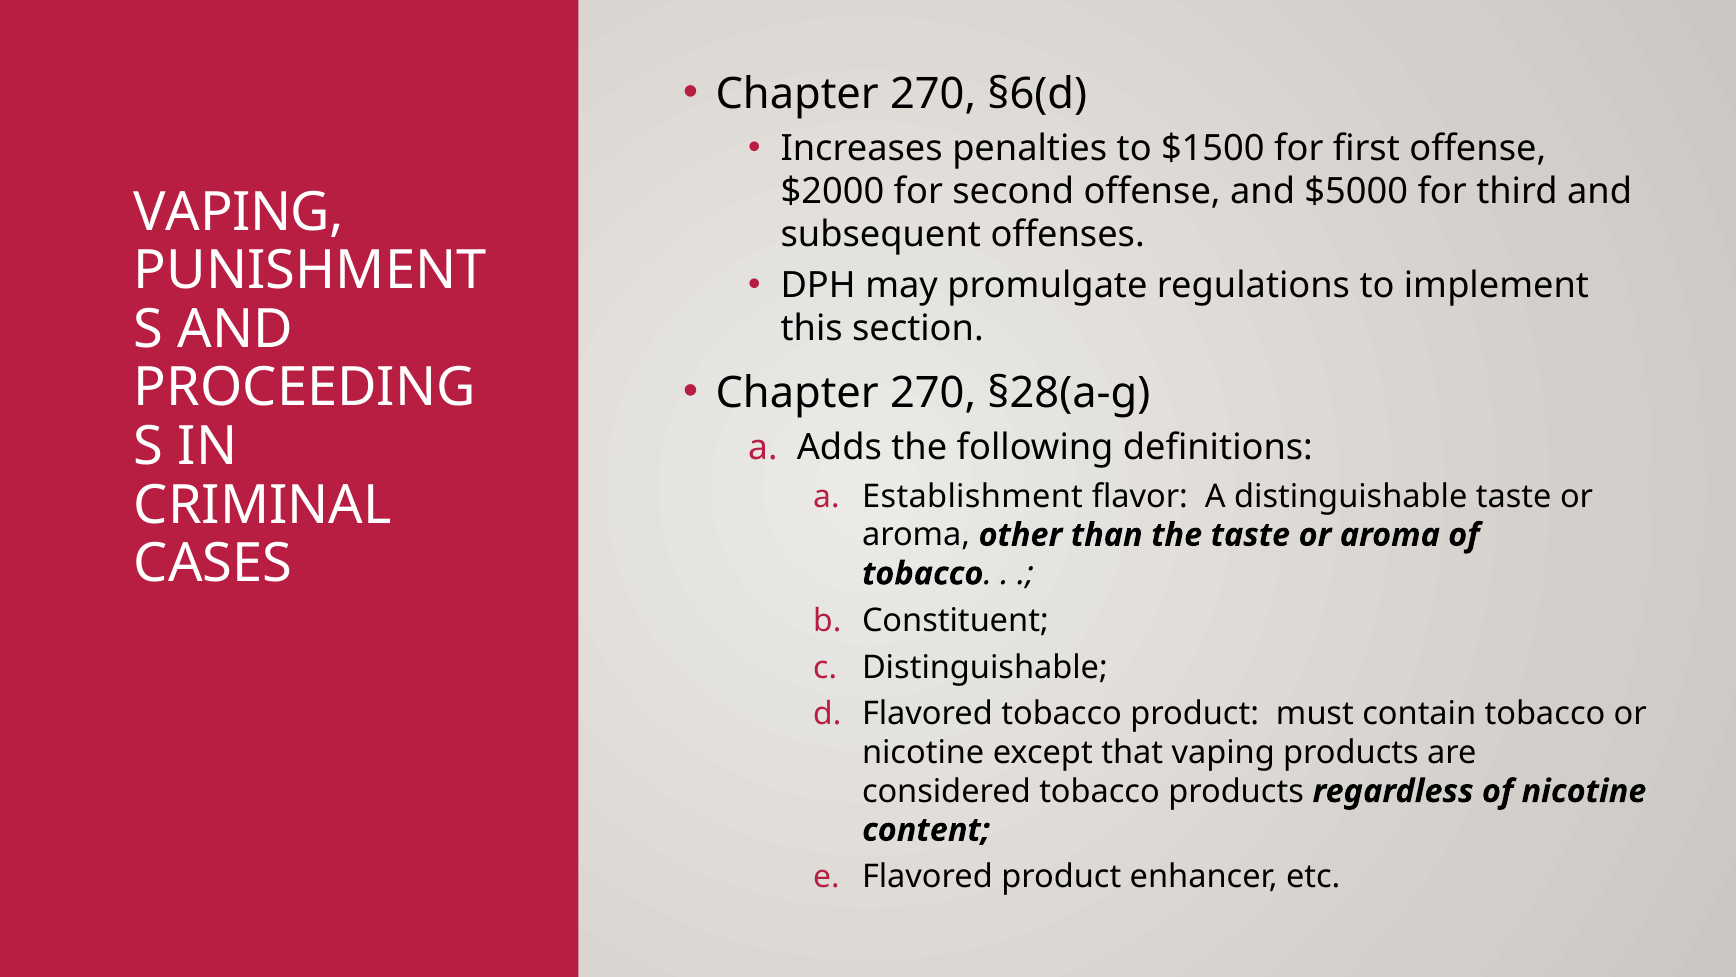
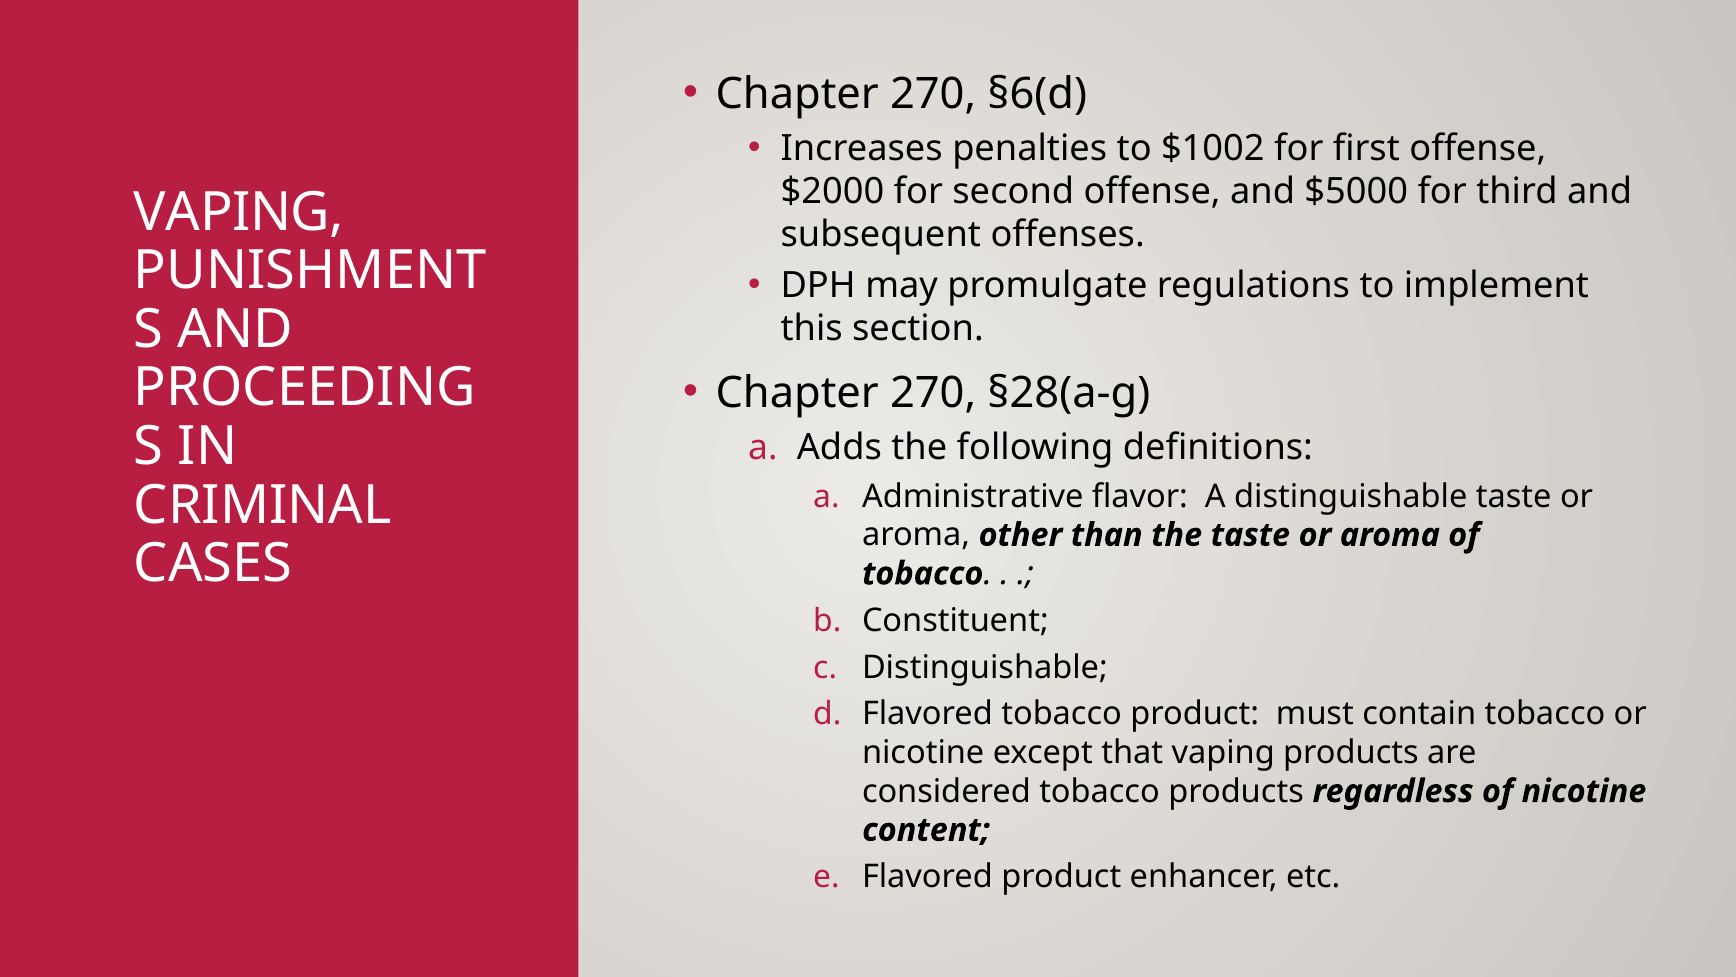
$1500: $1500 -> $1002
Establishment: Establishment -> Administrative
